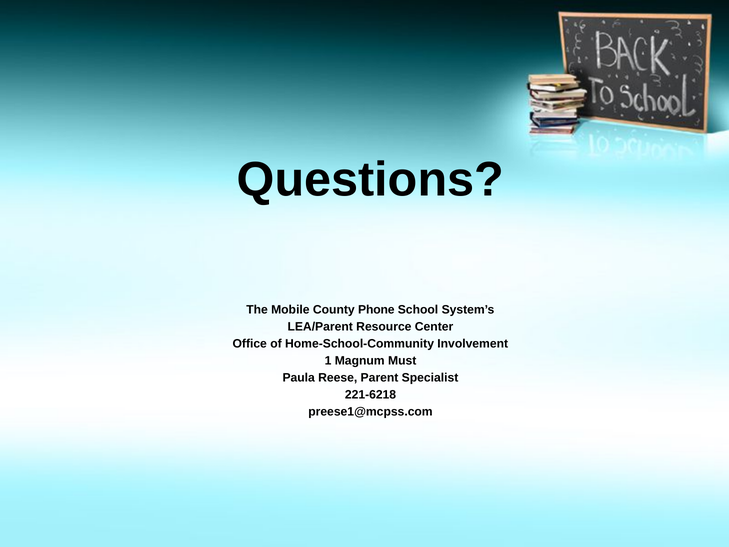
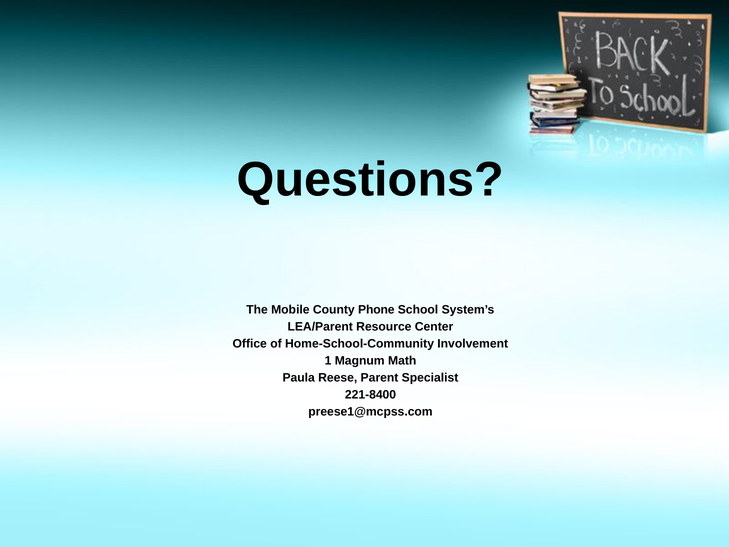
Must: Must -> Math
221-6218: 221-6218 -> 221-8400
